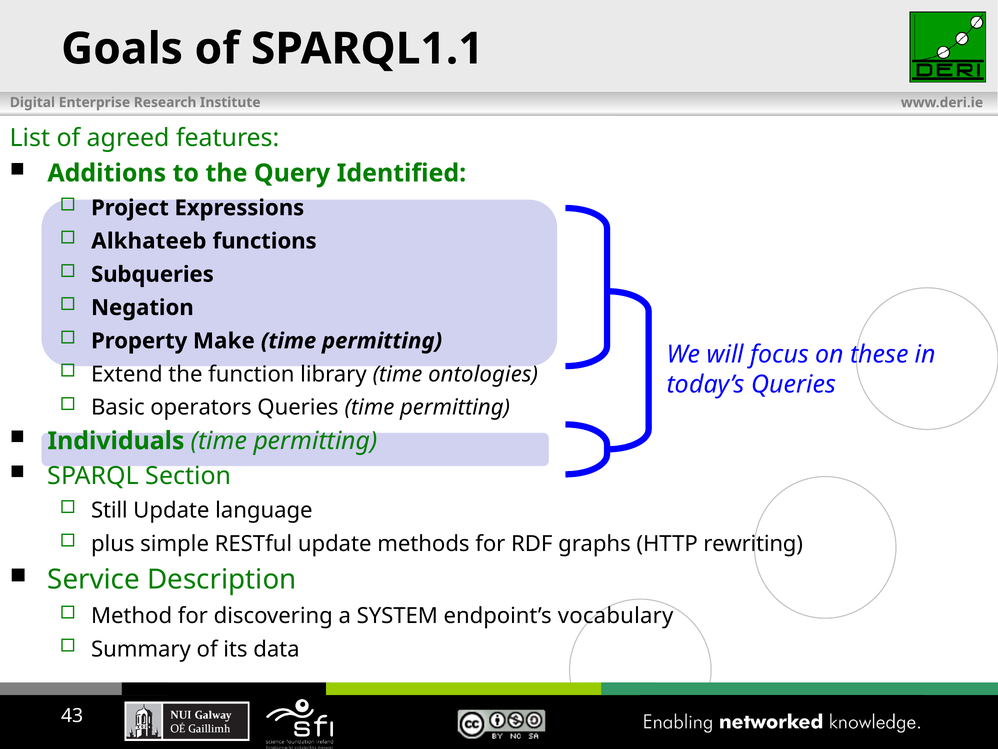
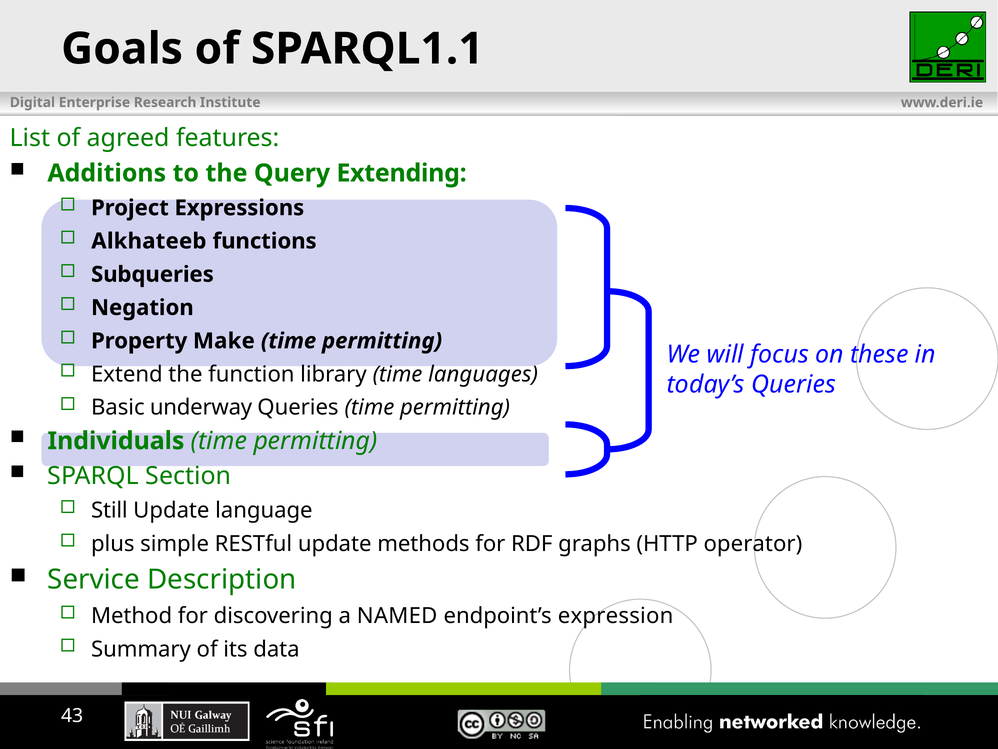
Identified: Identified -> Extending
ontologies: ontologies -> languages
operators: operators -> underway
rewriting: rewriting -> operator
SYSTEM: SYSTEM -> NAMED
vocabulary: vocabulary -> expression
